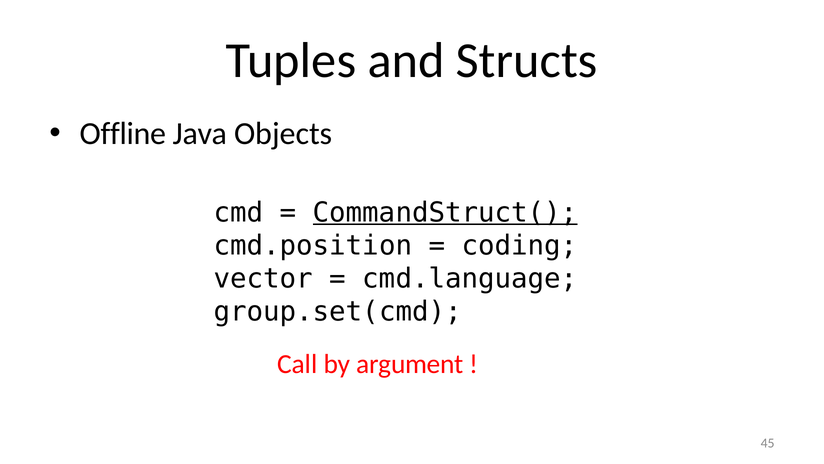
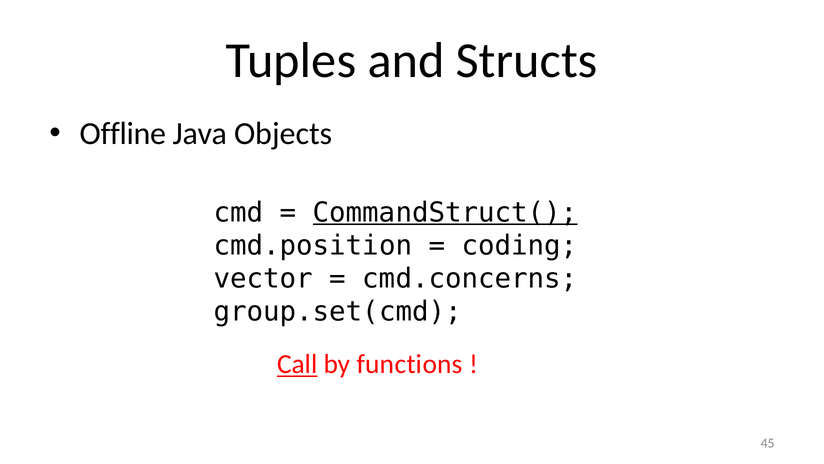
cmd.language: cmd.language -> cmd.concerns
Call underline: none -> present
argument: argument -> functions
